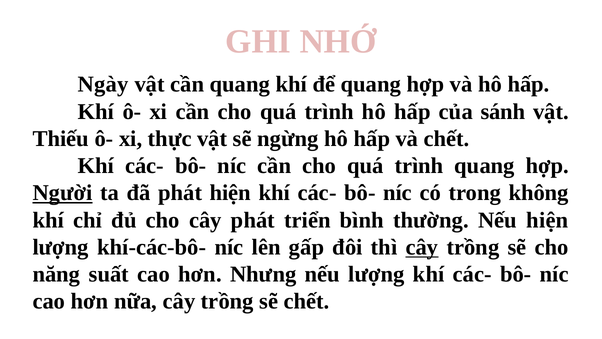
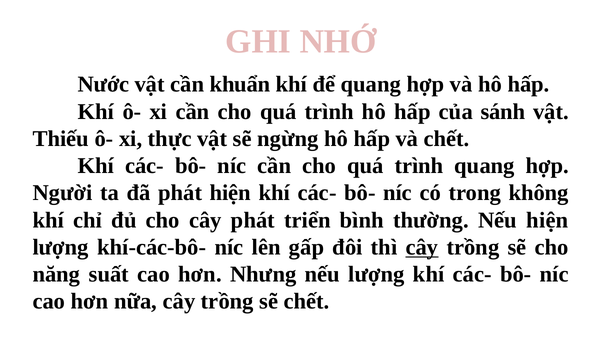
Ngày: Ngày -> Nước
cần quang: quang -> khuẩn
Người underline: present -> none
